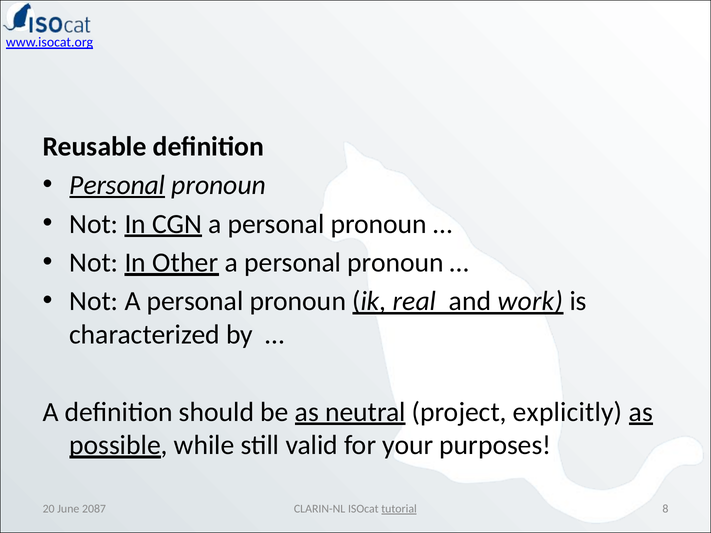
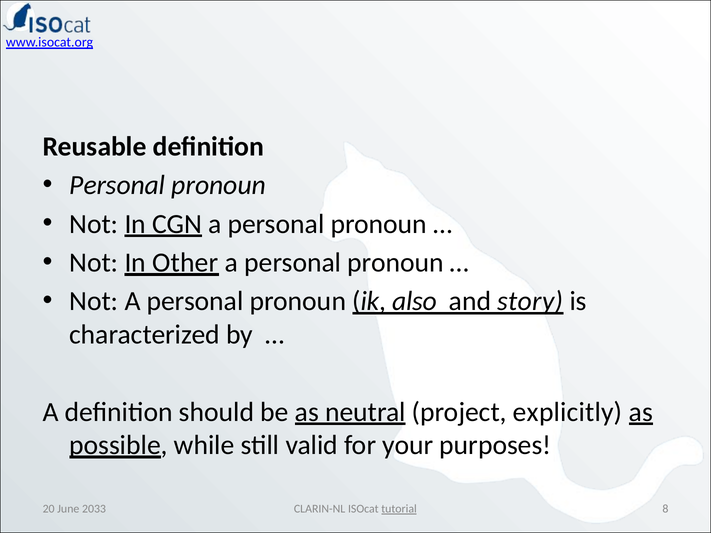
Personal at (117, 185) underline: present -> none
real: real -> also
work: work -> story
2087: 2087 -> 2033
